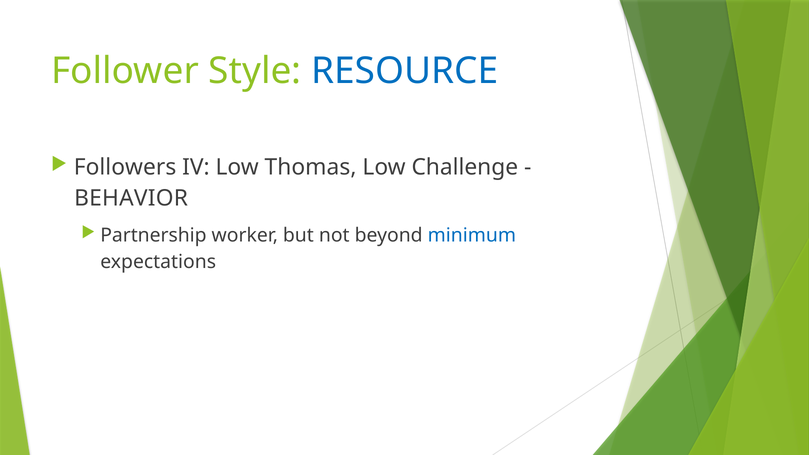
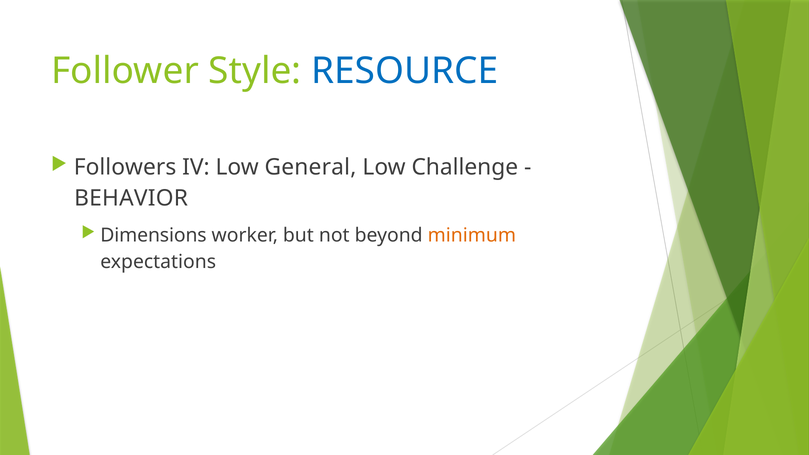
Thomas: Thomas -> General
Partnership: Partnership -> Dimensions
minimum colour: blue -> orange
